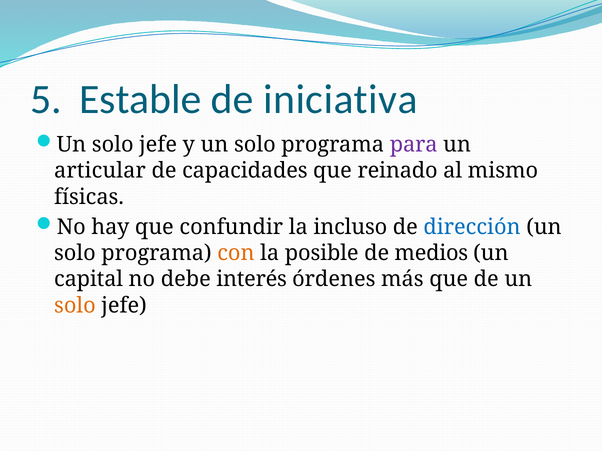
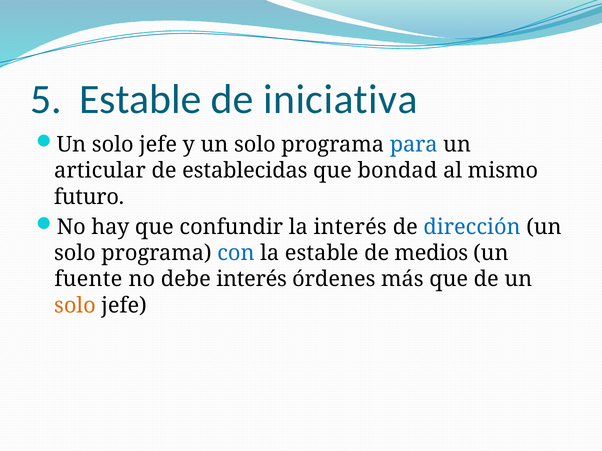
para colour: purple -> blue
capacidades: capacidades -> establecidas
reinado: reinado -> bondad
físicas: físicas -> futuro
la incluso: incluso -> interés
con colour: orange -> blue
la posible: posible -> estable
capital: capital -> fuente
